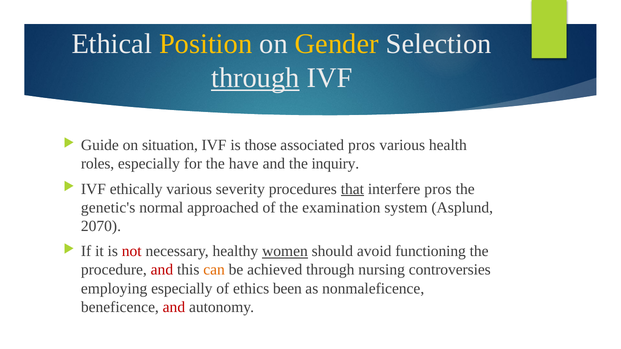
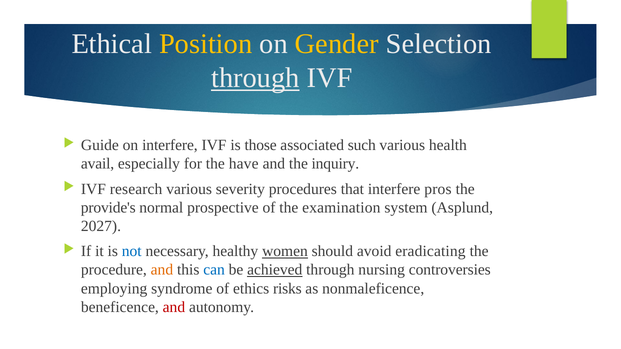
on situation: situation -> interfere
associated pros: pros -> such
roles: roles -> avail
ethically: ethically -> research
that underline: present -> none
genetic's: genetic's -> provide's
approached: approached -> prospective
2070: 2070 -> 2027
not colour: red -> blue
functioning: functioning -> eradicating
and at (162, 270) colour: red -> orange
can colour: orange -> blue
achieved underline: none -> present
employing especially: especially -> syndrome
been: been -> risks
